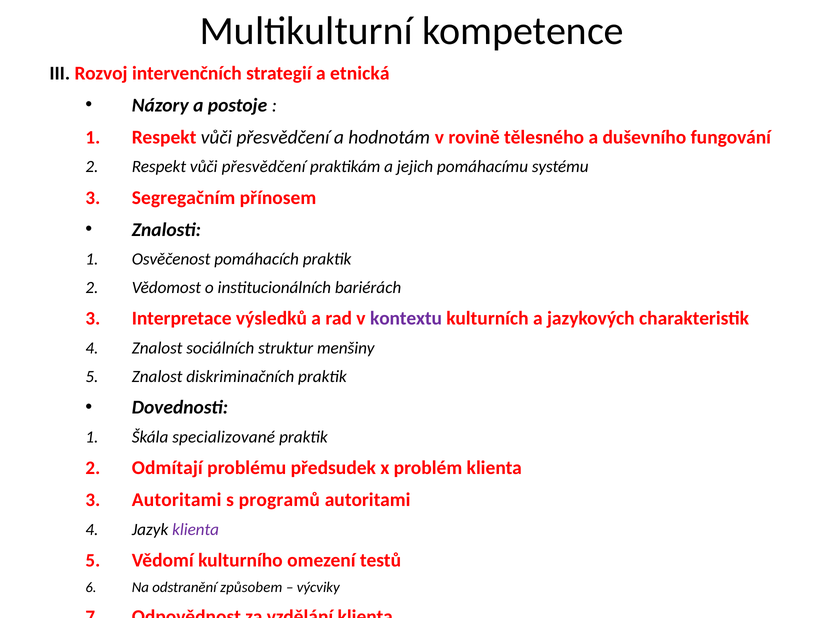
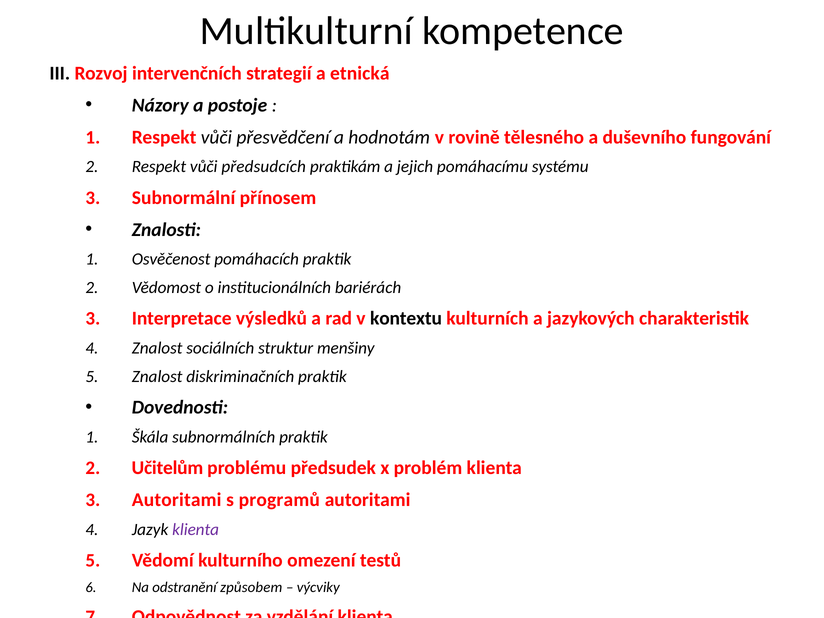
přesvědčení at (264, 167): přesvědčení -> předsudcích
Segregačním: Segregačním -> Subnormální
kontextu colour: purple -> black
specializované: specializované -> subnormálních
Odmítají: Odmítají -> Učitelům
